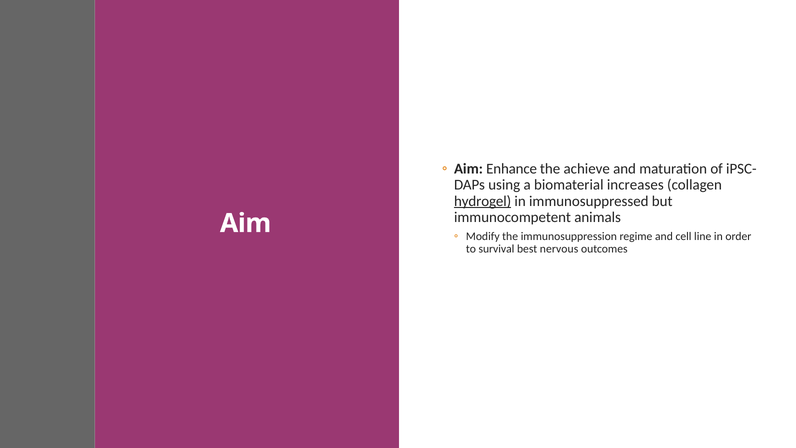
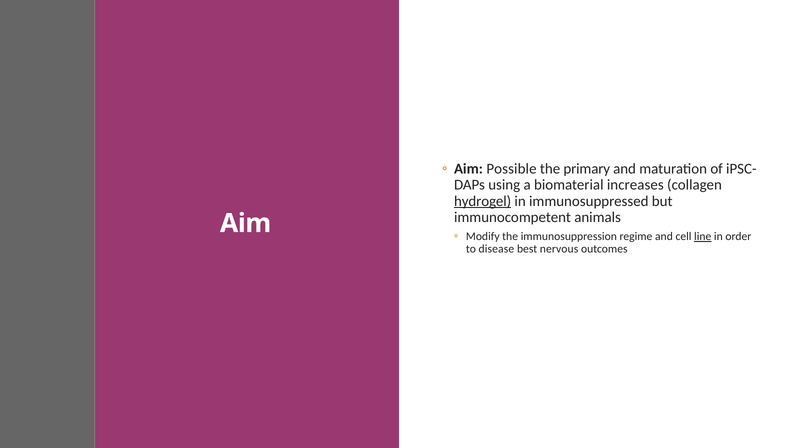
Enhance: Enhance -> Possible
achieve: achieve -> primary
line underline: none -> present
survival: survival -> disease
